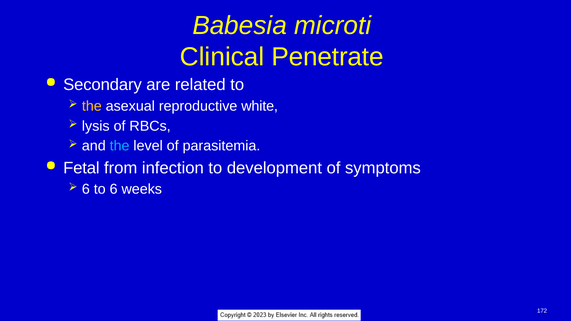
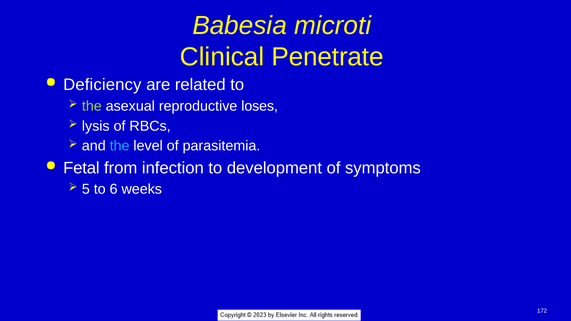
Secondary: Secondary -> Deficiency
the at (92, 106) colour: yellow -> light green
white: white -> loses
6 at (86, 189): 6 -> 5
